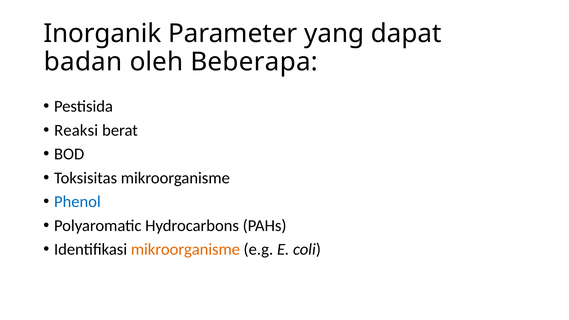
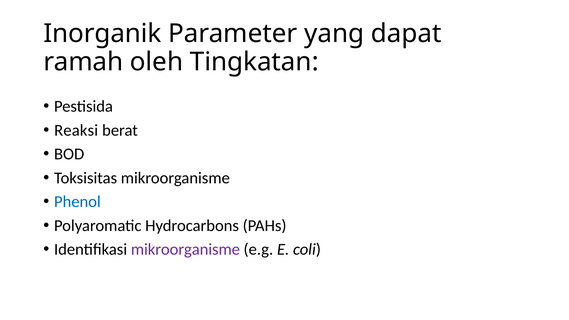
badan: badan -> ramah
Beberapa: Beberapa -> Tingkatan
mikroorganisme at (185, 250) colour: orange -> purple
